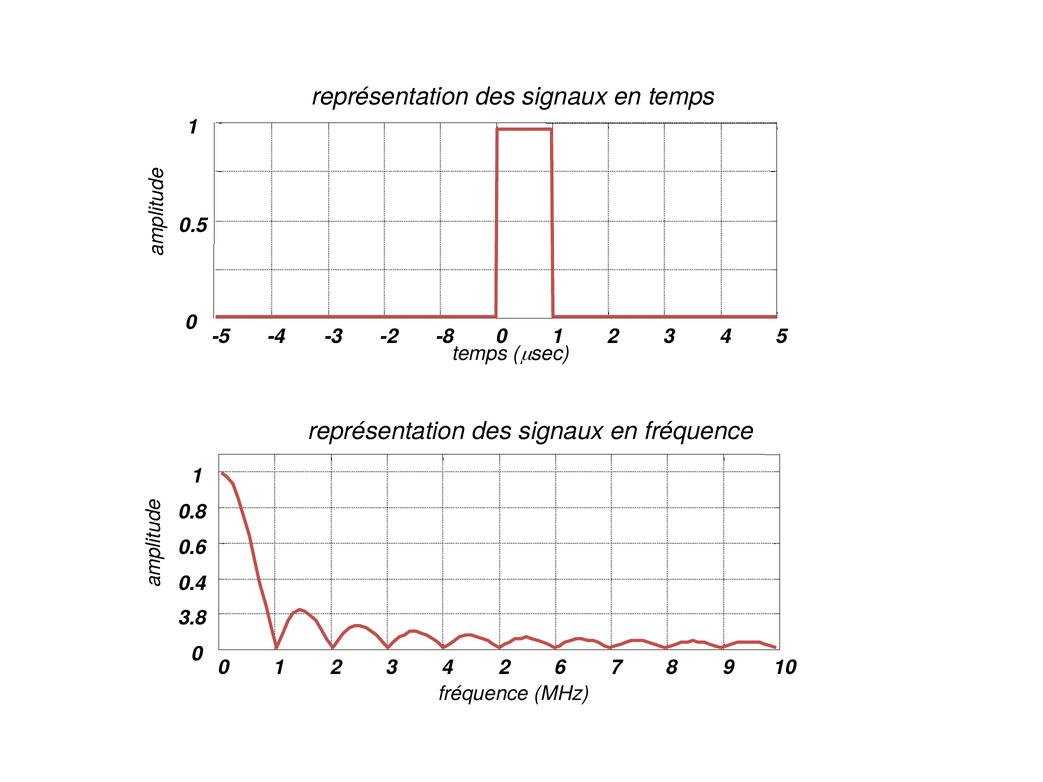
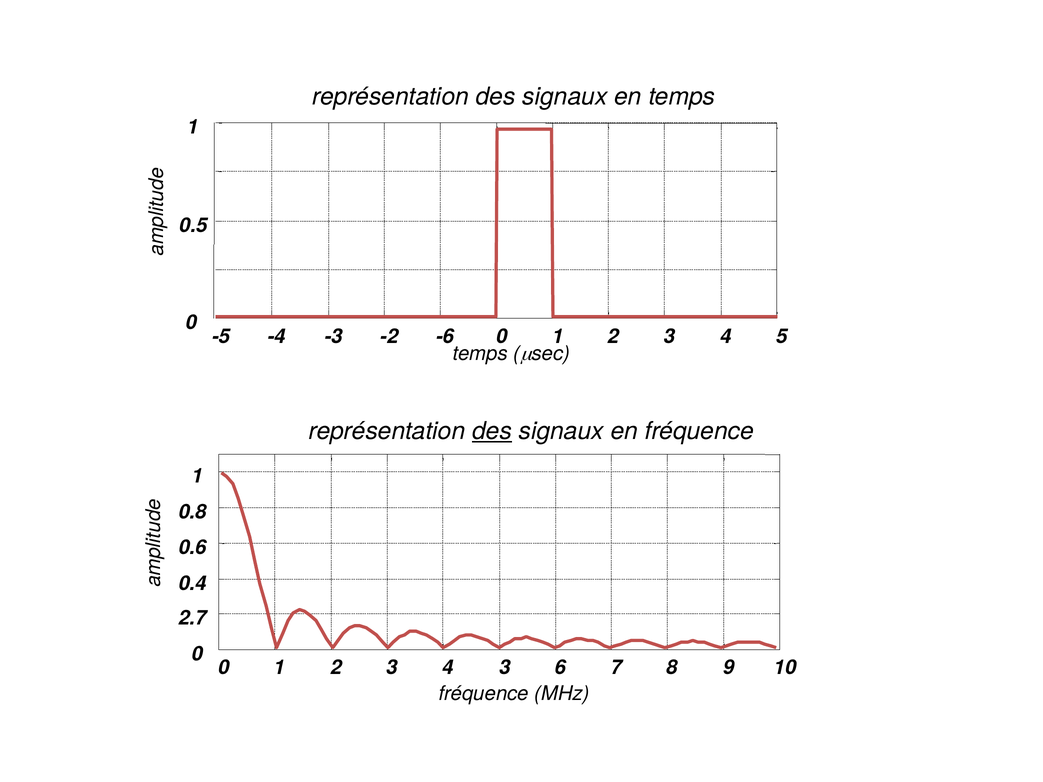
-8: -8 -> -6
des at (492, 431) underline: none -> present
3.8: 3.8 -> 2.7
4 2: 2 -> 3
